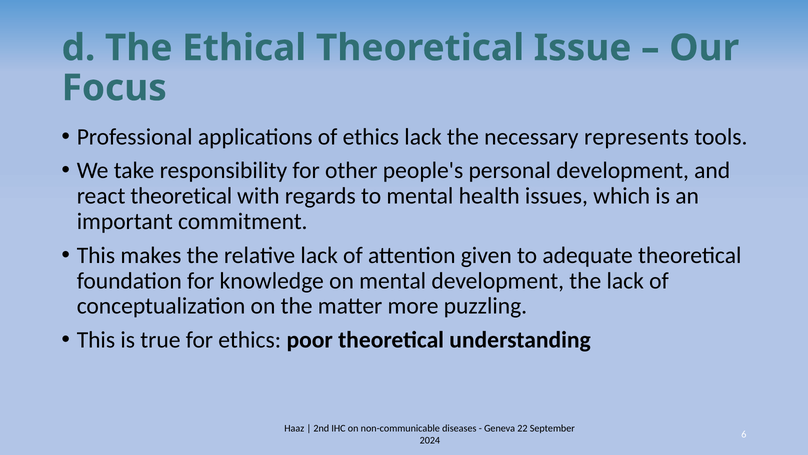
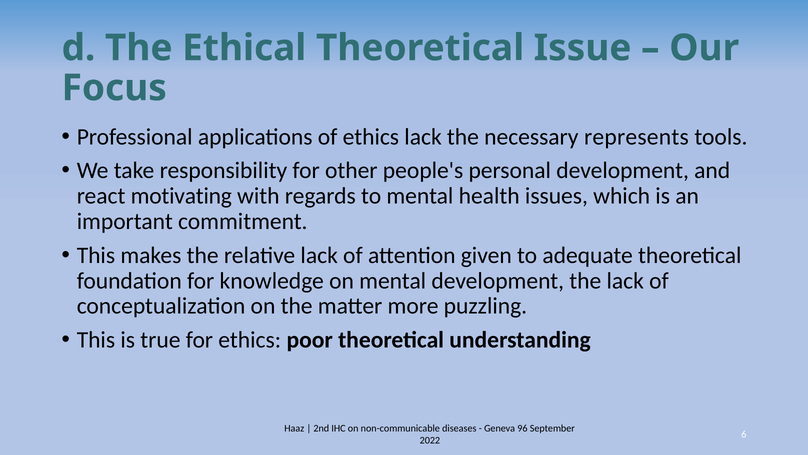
react theoretical: theoretical -> motivating
22: 22 -> 96
2024: 2024 -> 2022
